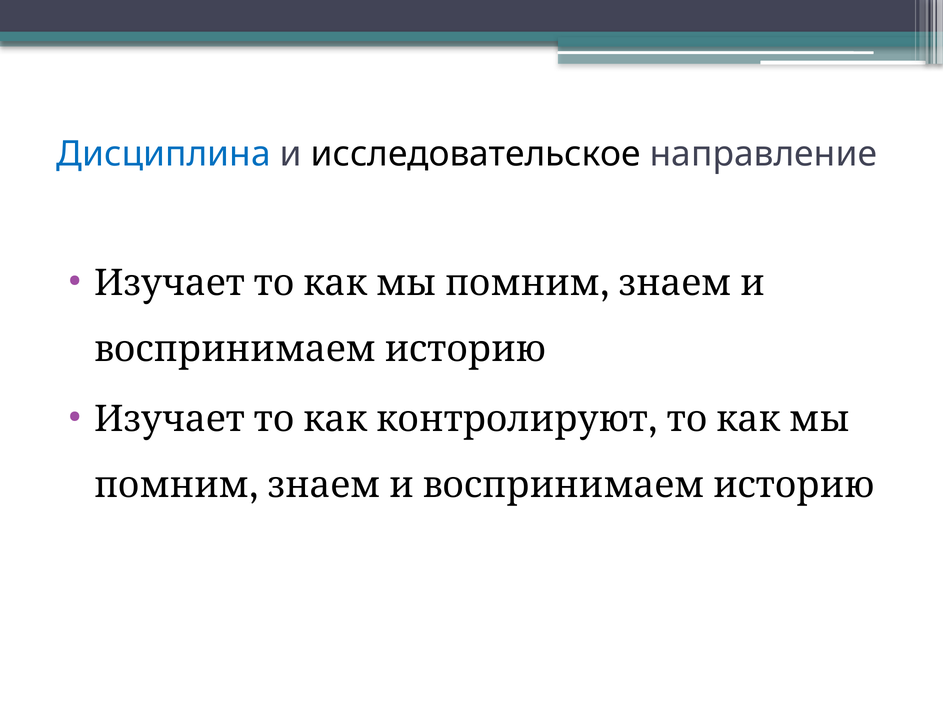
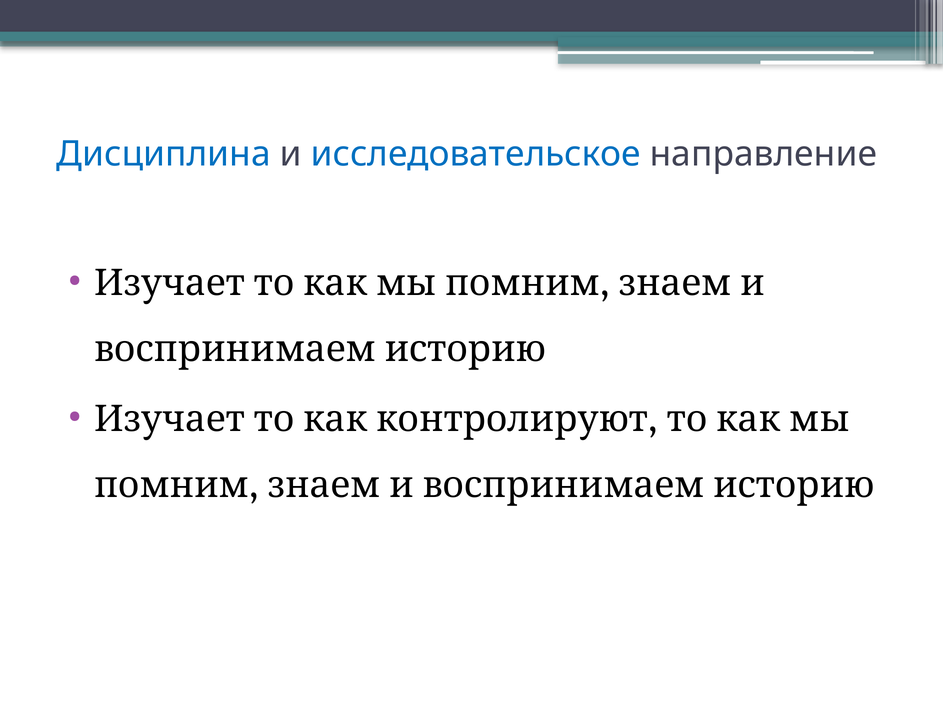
исследовательское colour: black -> blue
